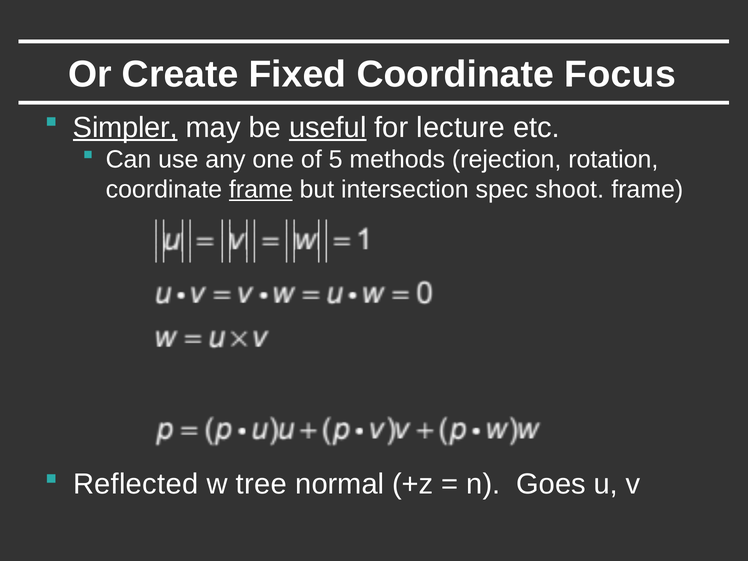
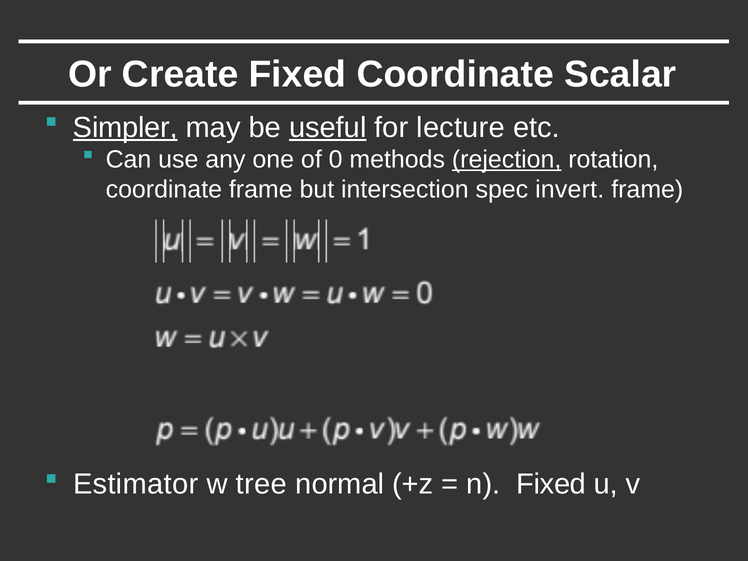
Focus: Focus -> Scalar
5: 5 -> 0
rejection underline: none -> present
frame at (261, 190) underline: present -> none
shoot: shoot -> invert
Reflected: Reflected -> Estimator
n Goes: Goes -> Fixed
